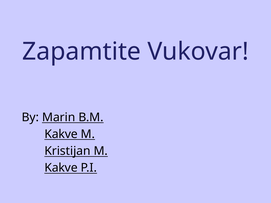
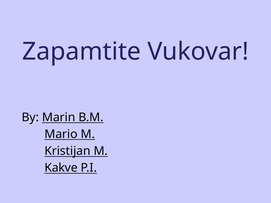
Kakve at (61, 134): Kakve -> Mario
